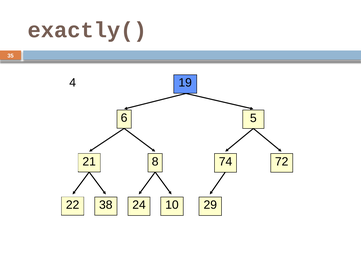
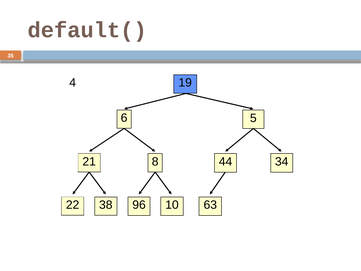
exactly(: exactly( -> default(
74: 74 -> 44
72: 72 -> 34
24: 24 -> 96
29: 29 -> 63
